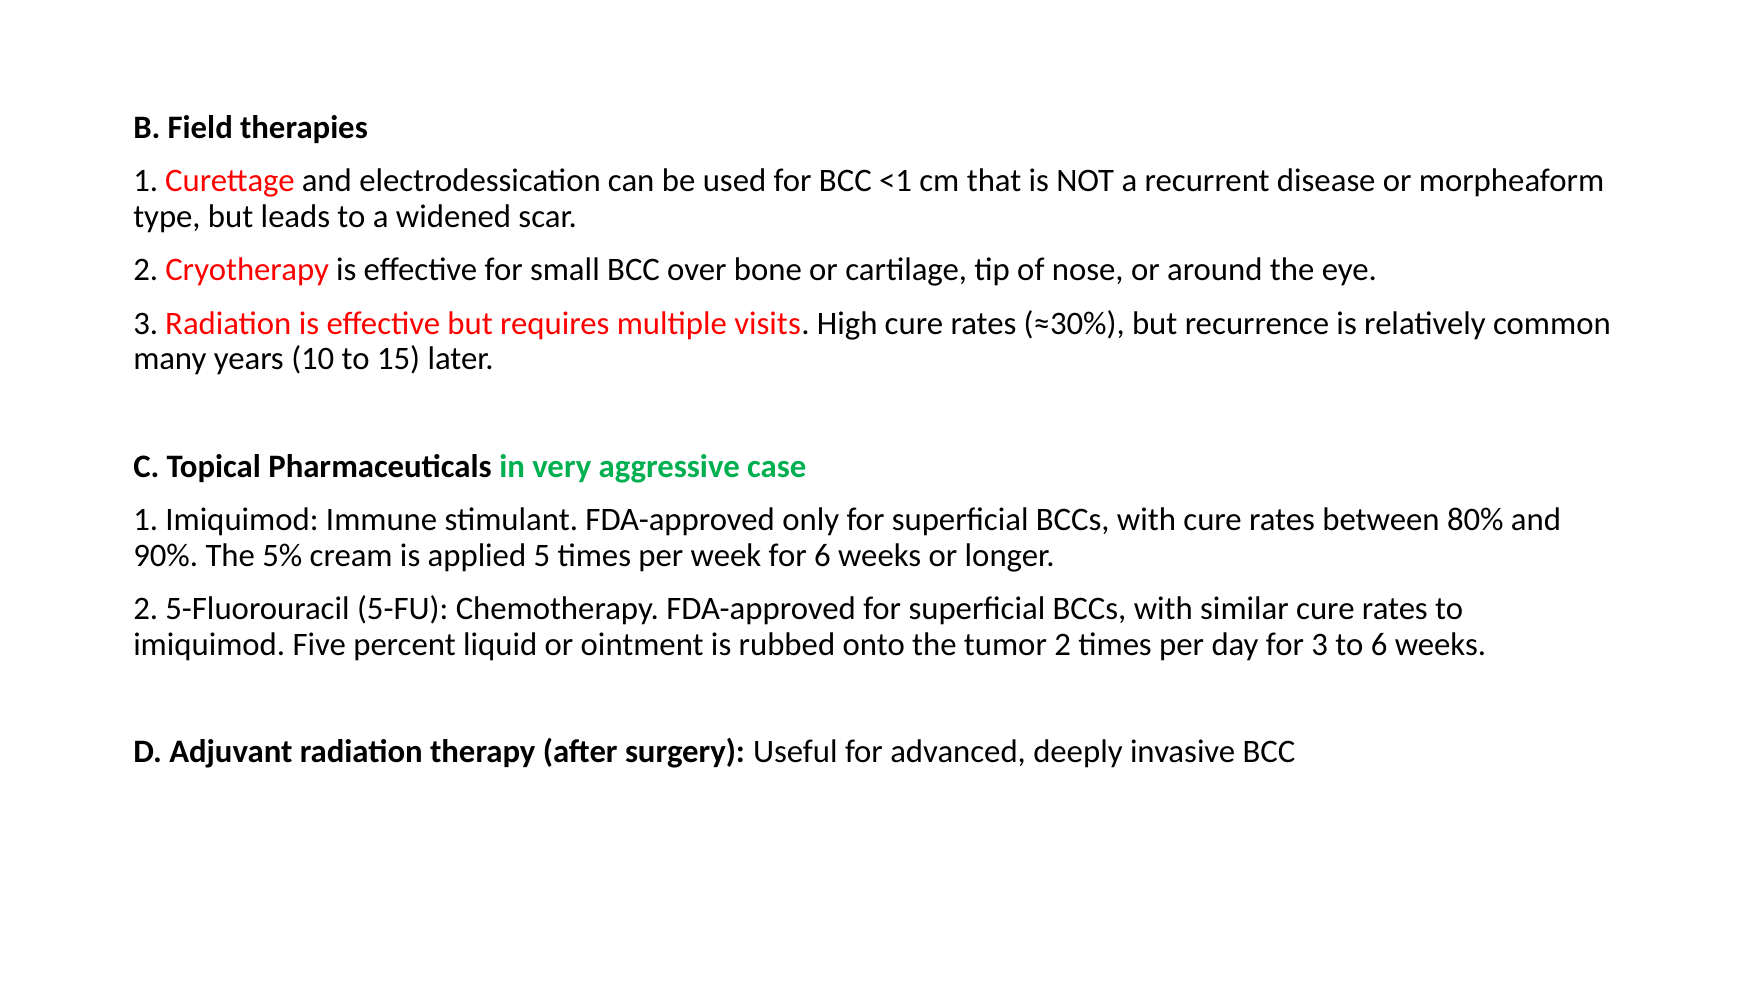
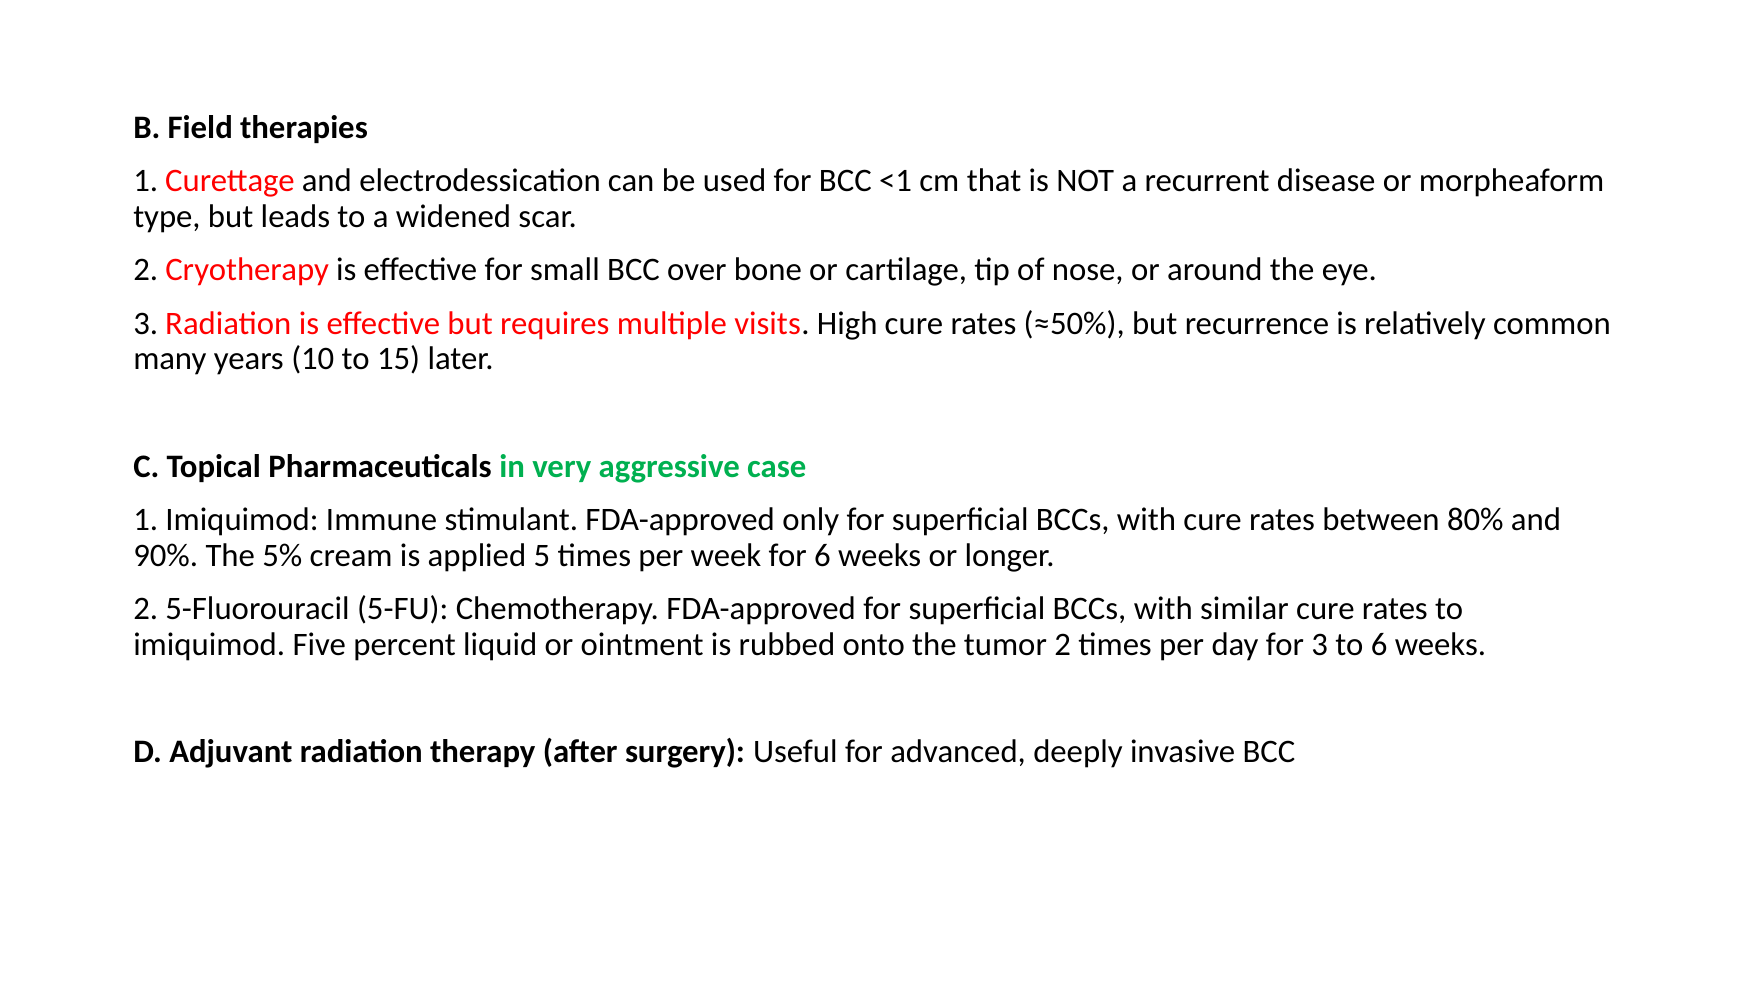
≈30%: ≈30% -> ≈50%
